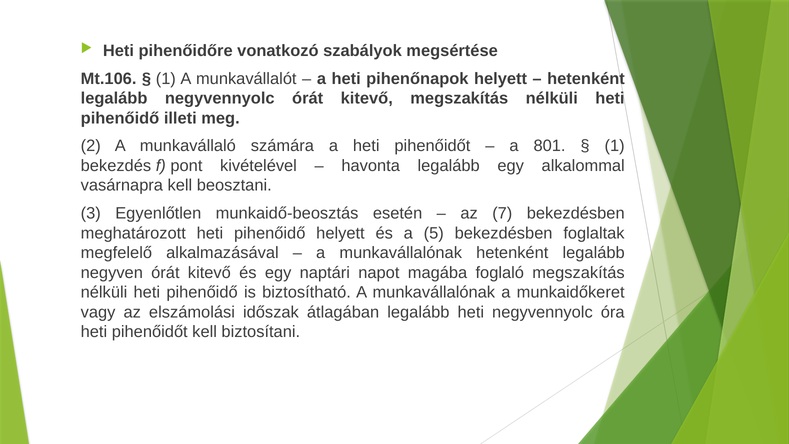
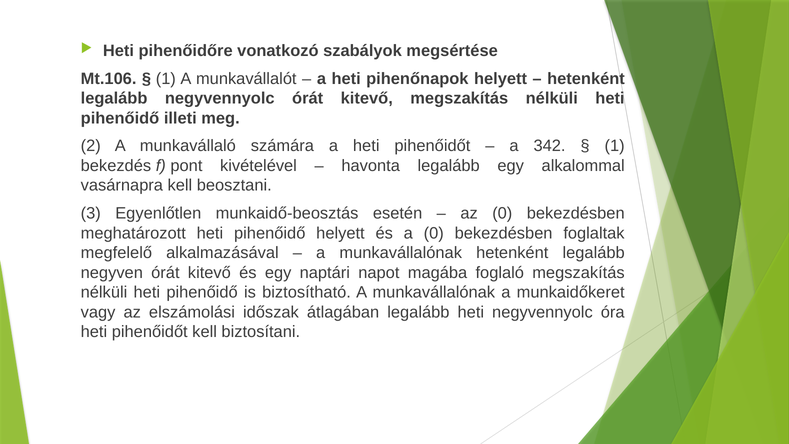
801: 801 -> 342
az 7: 7 -> 0
a 5: 5 -> 0
